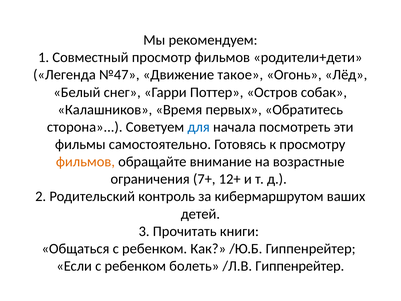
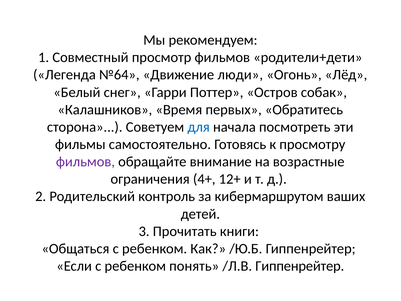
№47: №47 -> №64
такое: такое -> люди
фильмов at (85, 162) colour: orange -> purple
7+: 7+ -> 4+
болеть: болеть -> понять
